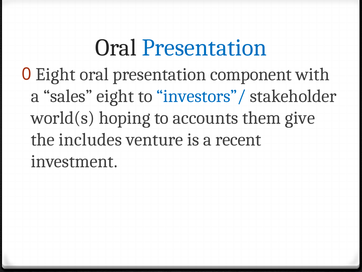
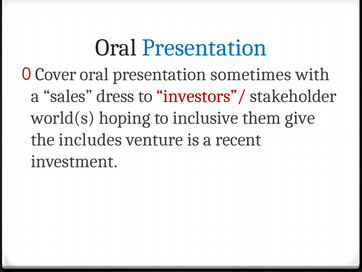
Eight at (56, 74): Eight -> Cover
component: component -> sometimes
sales eight: eight -> dress
investors”/ colour: blue -> red
accounts: accounts -> inclusive
